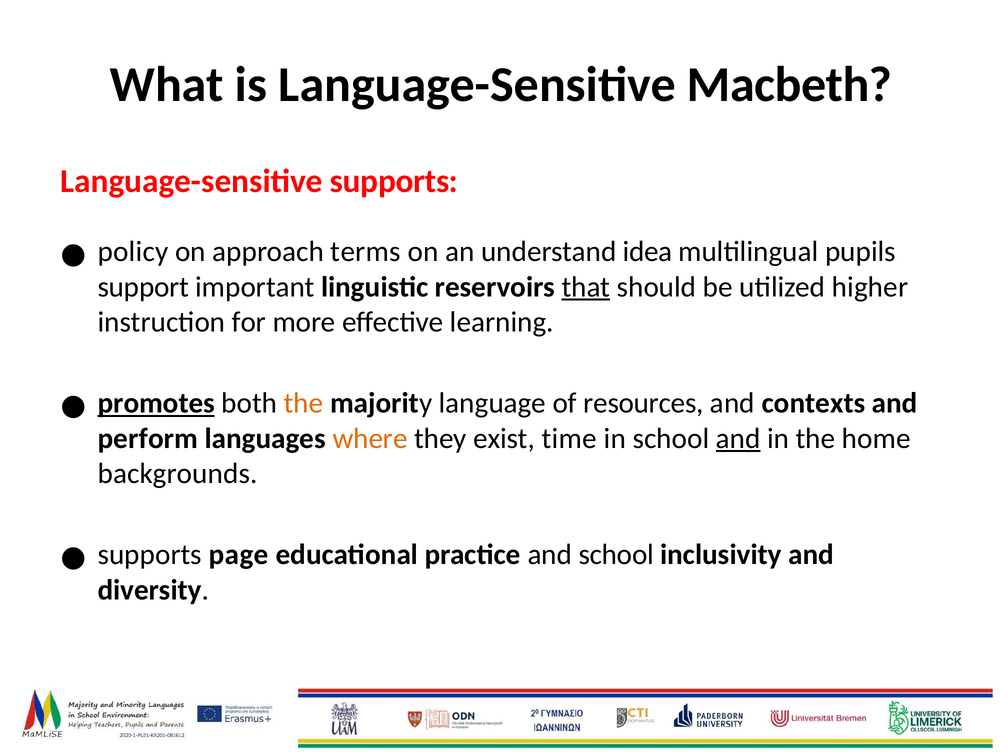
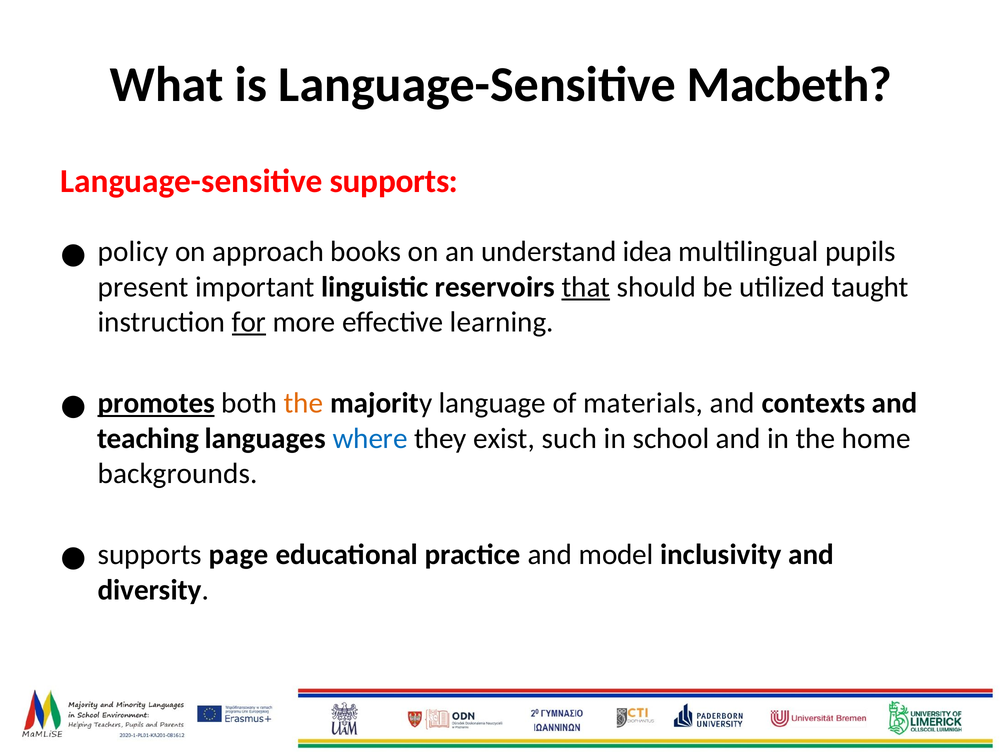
terms: terms -> books
support: support -> present
higher: higher -> taught
for underline: none -> present
resources: resources -> materials
perform: perform -> teaching
where colour: orange -> blue
time: time -> such
and at (738, 438) underline: present -> none
and school: school -> model
